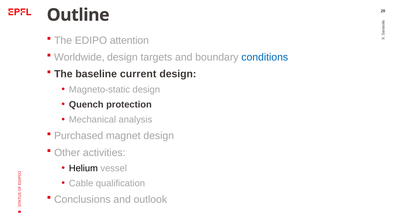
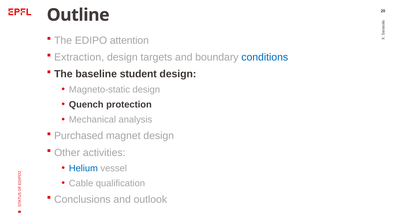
Worldwide: Worldwide -> Extraction
current: current -> student
Helium colour: black -> blue
